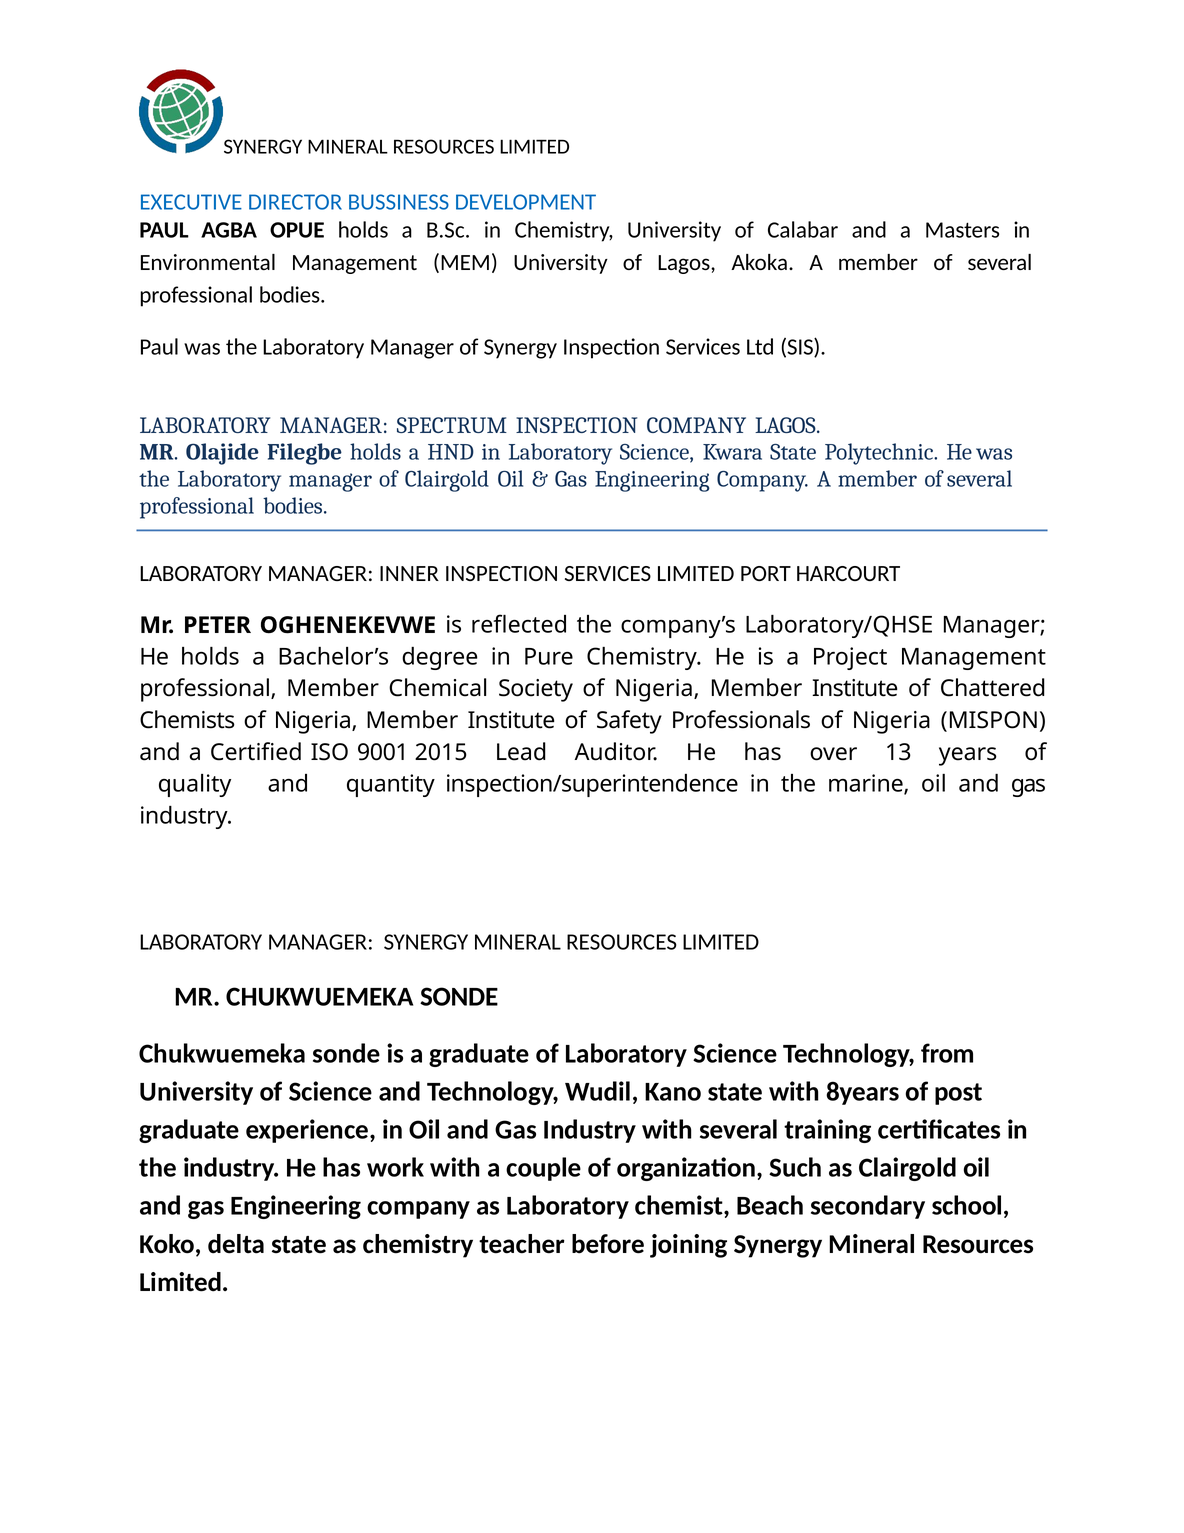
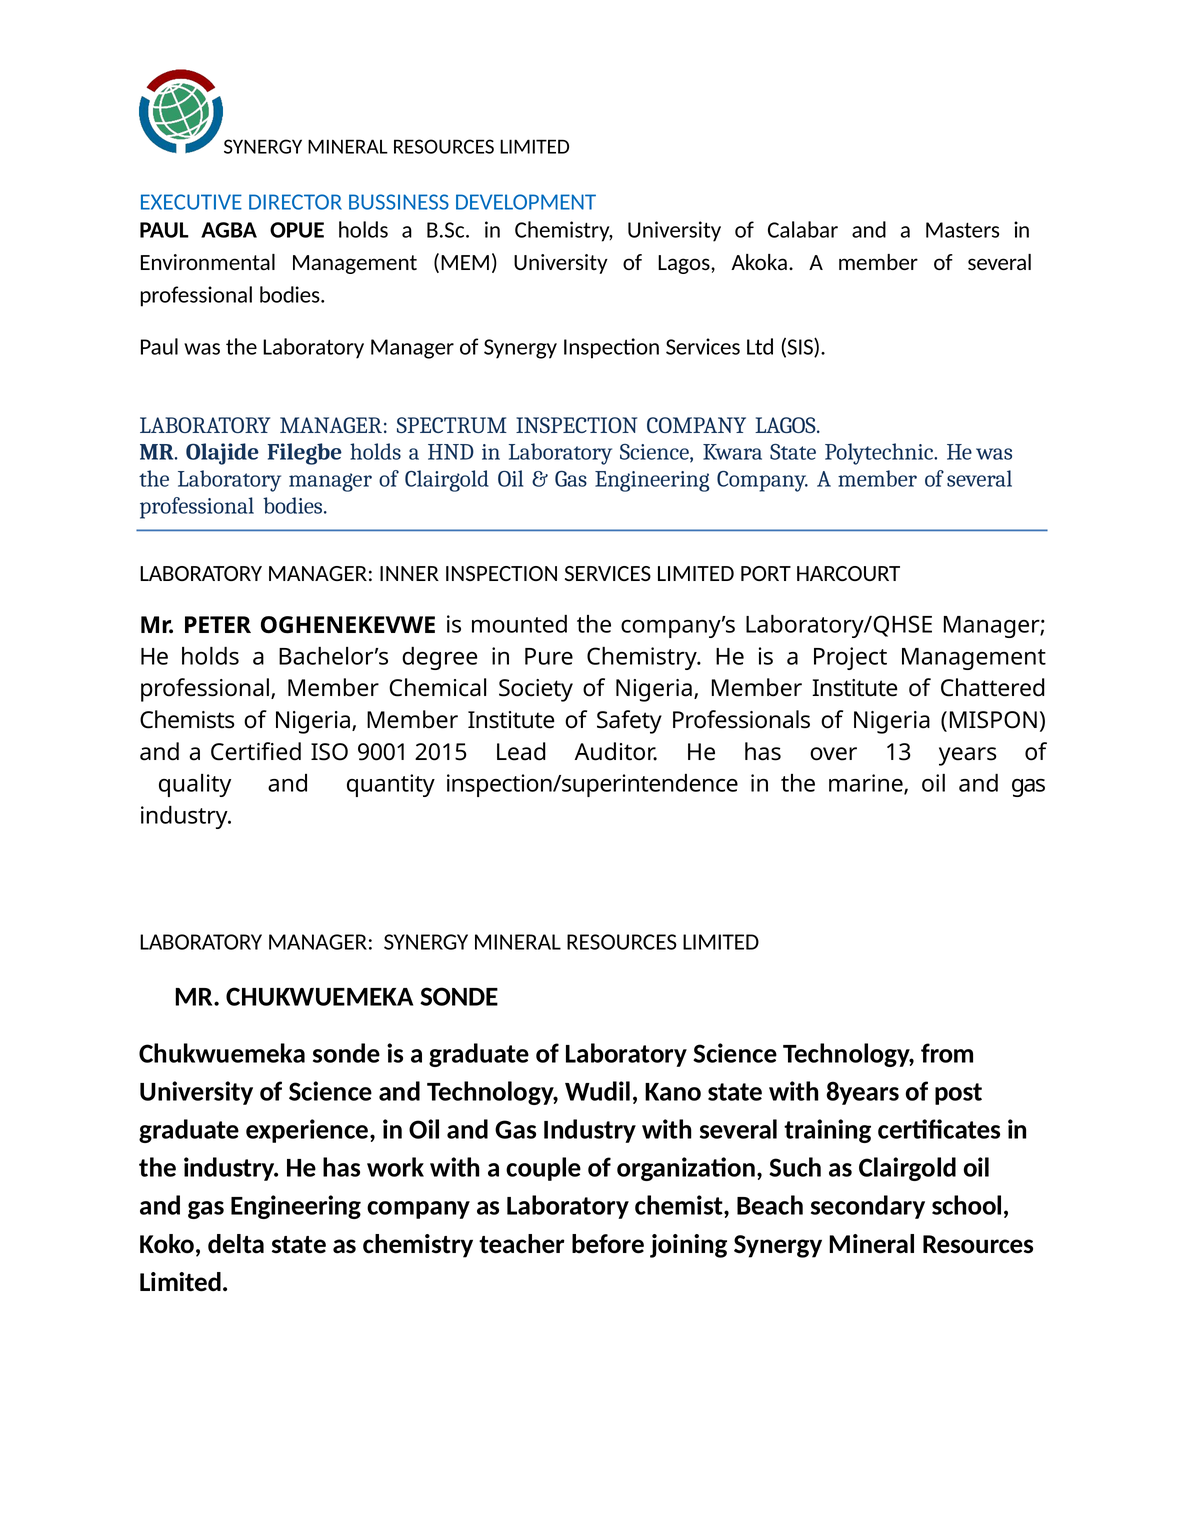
reflected: reflected -> mounted
